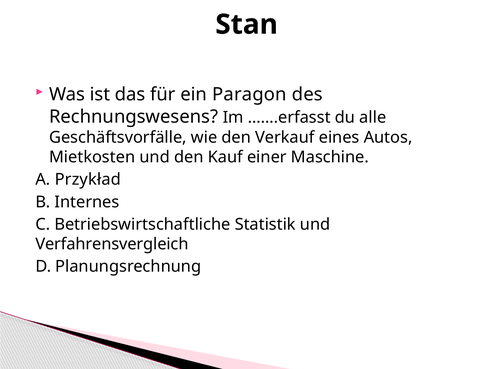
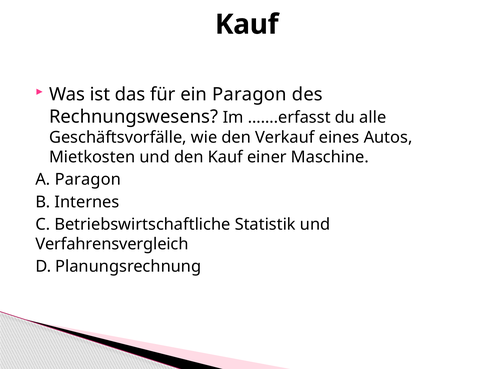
Stan at (247, 24): Stan -> Kauf
A Przykład: Przykład -> Paragon
